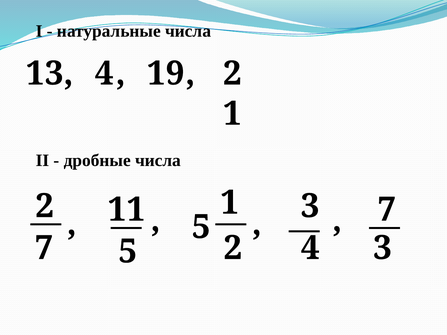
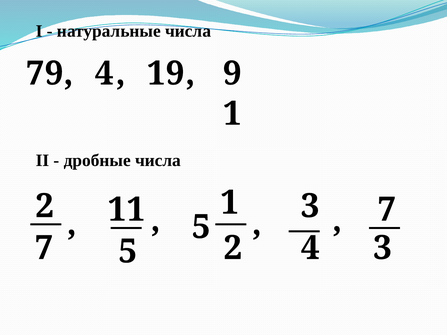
13: 13 -> 79
19 2: 2 -> 9
